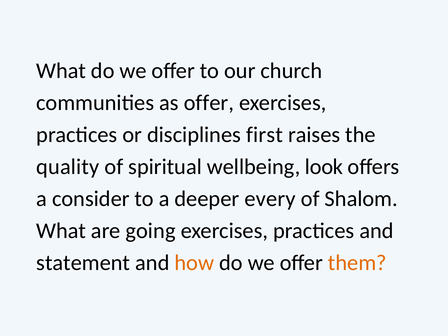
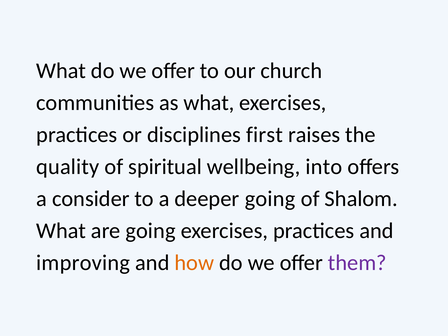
as offer: offer -> what
look: look -> into
deeper every: every -> going
statement: statement -> improving
them colour: orange -> purple
